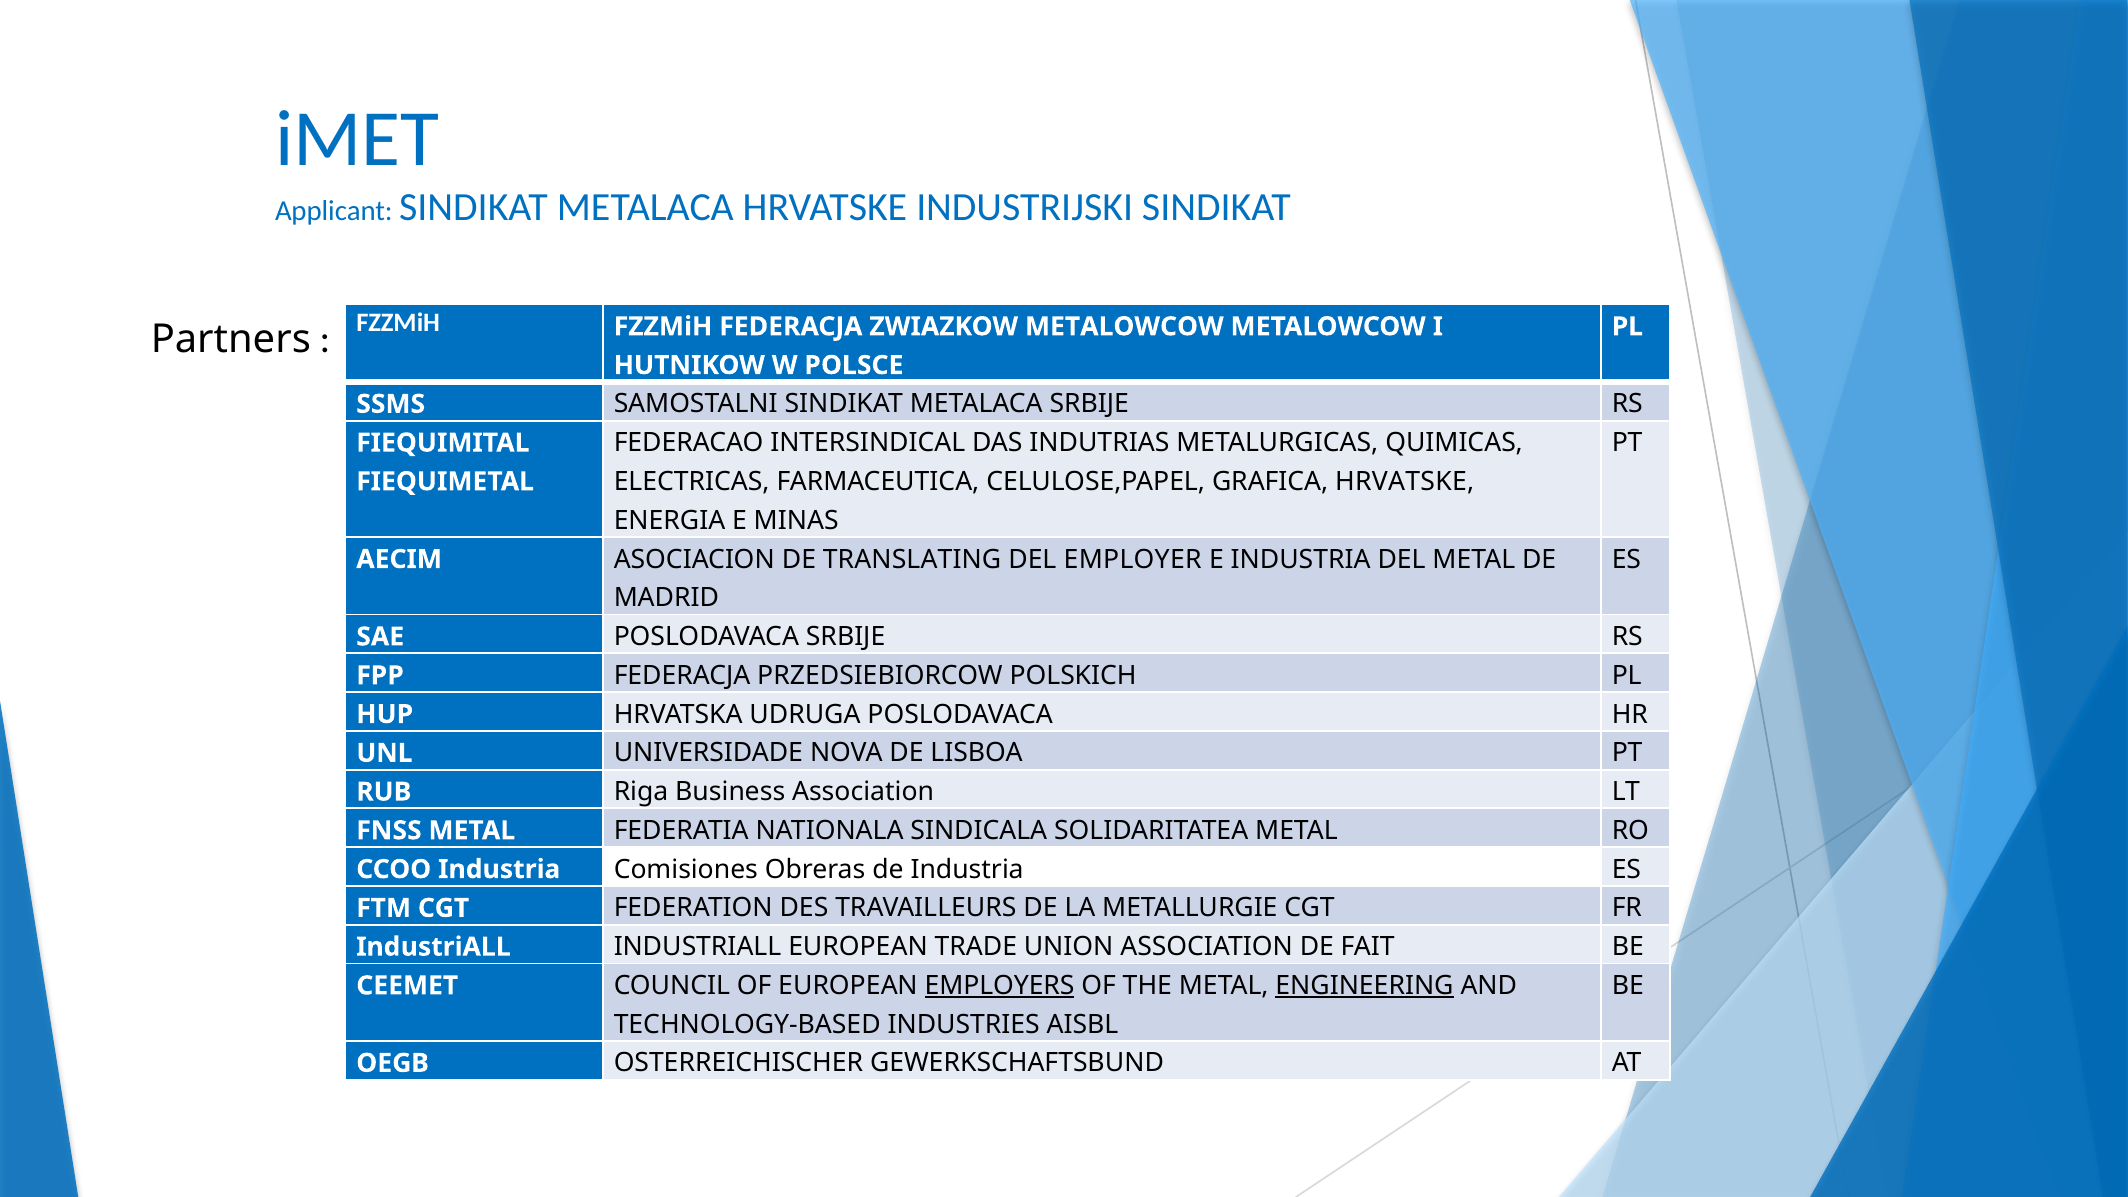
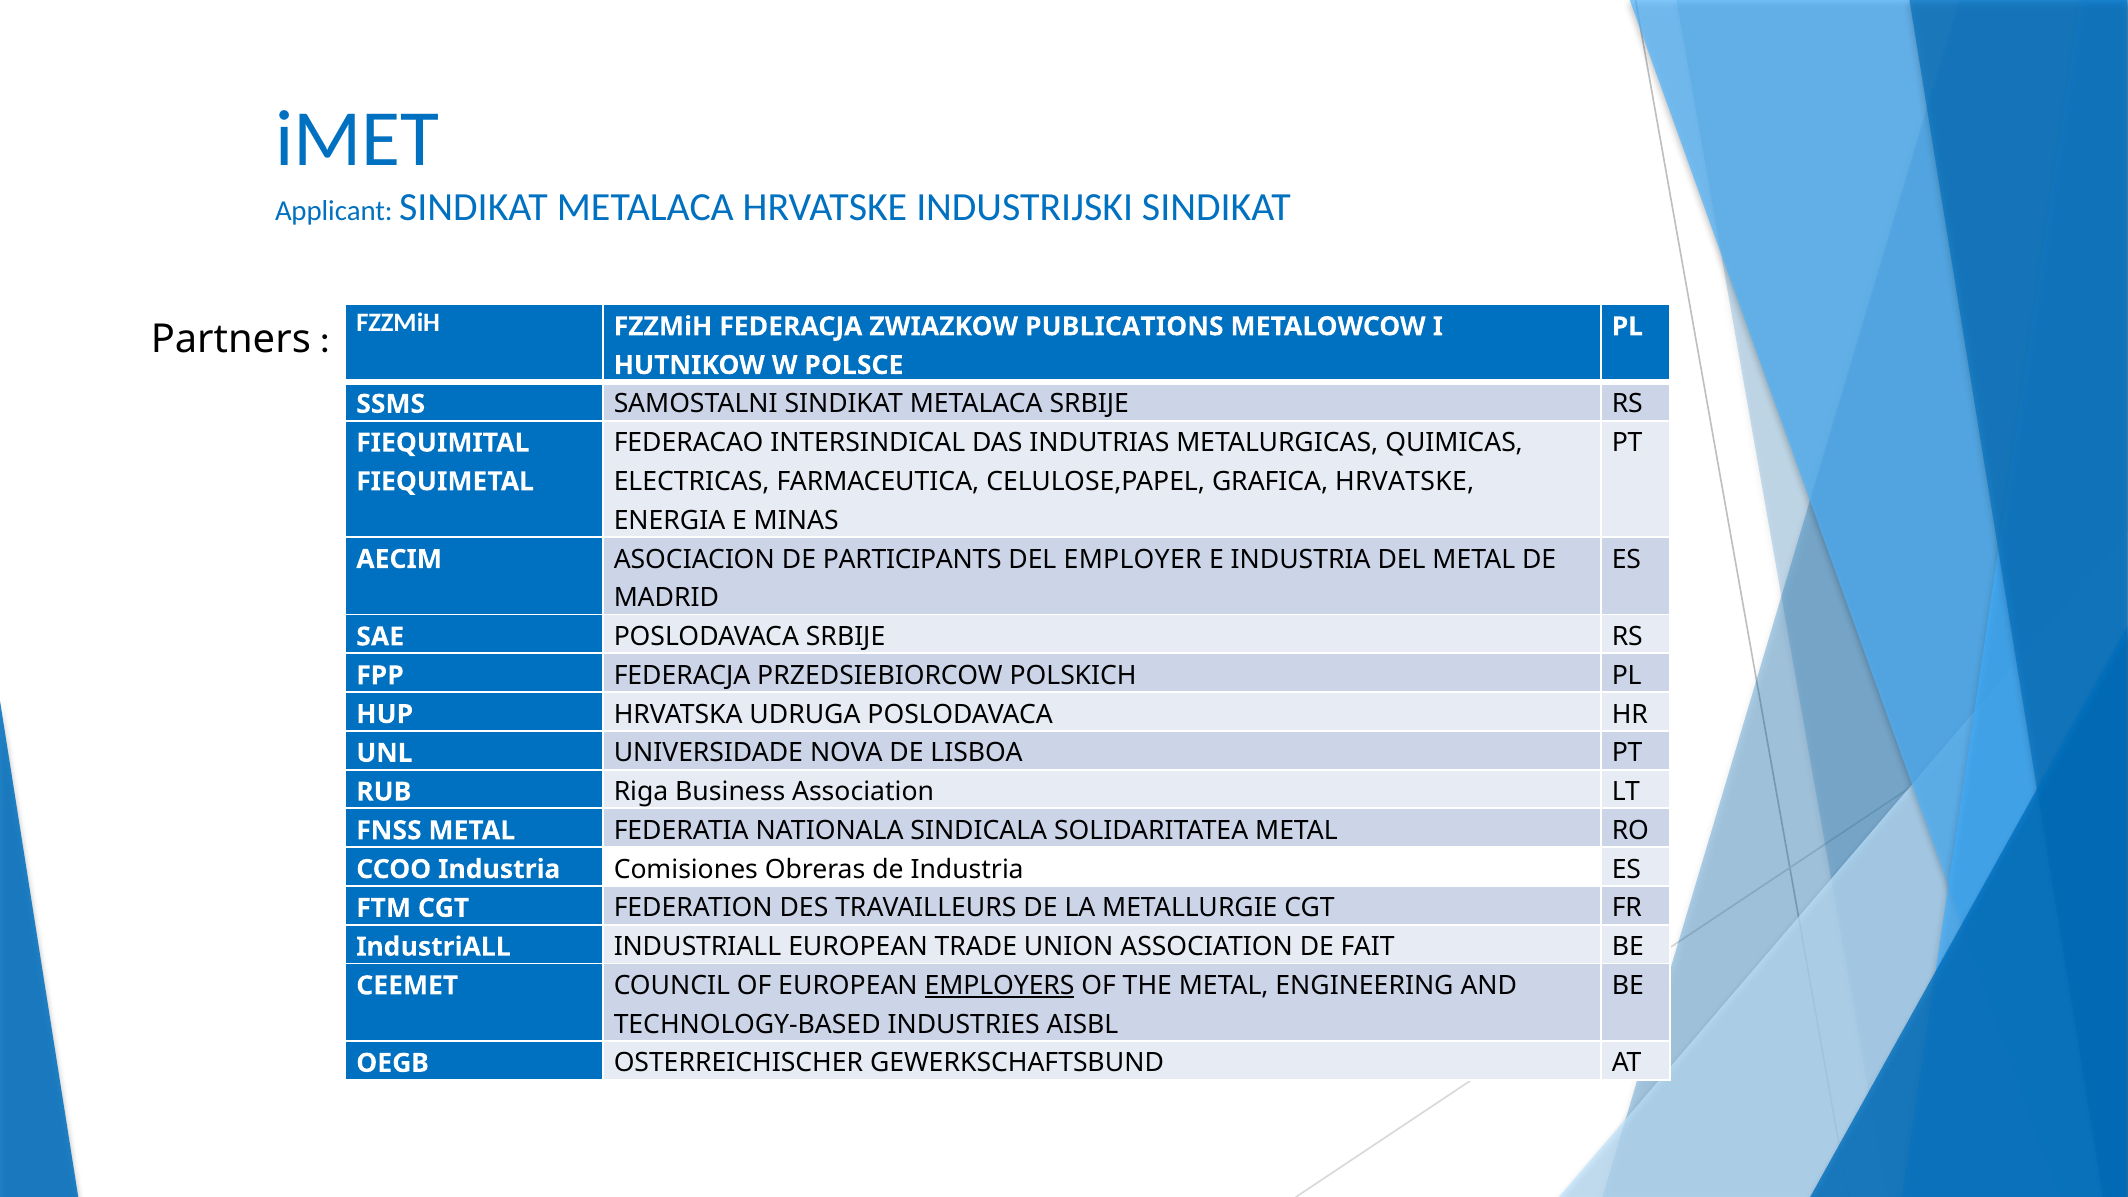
ZWIAZKOW METALOWCOW: METALOWCOW -> PUBLICATIONS
TRANSLATING: TRANSLATING -> PARTICIPANTS
ENGINEERING underline: present -> none
